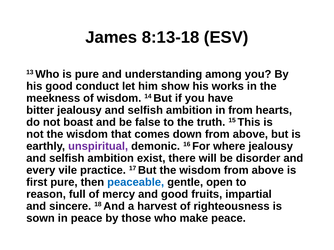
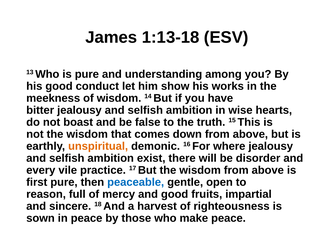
8:13-18: 8:13-18 -> 1:13-18
in from: from -> wise
unspiritual colour: purple -> orange
